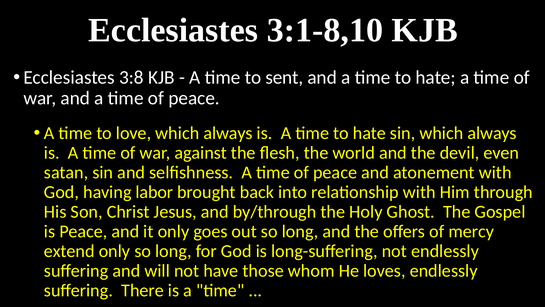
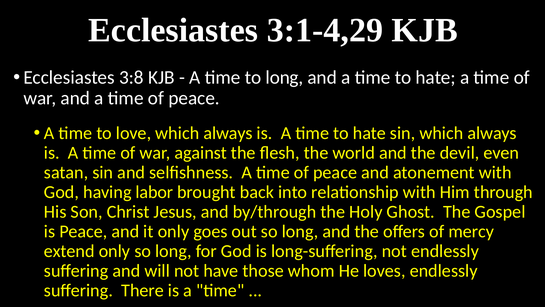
3:1-8,10: 3:1-8,10 -> 3:1-4,29
to sent: sent -> long
